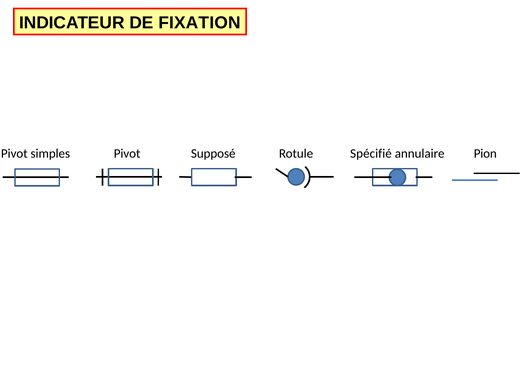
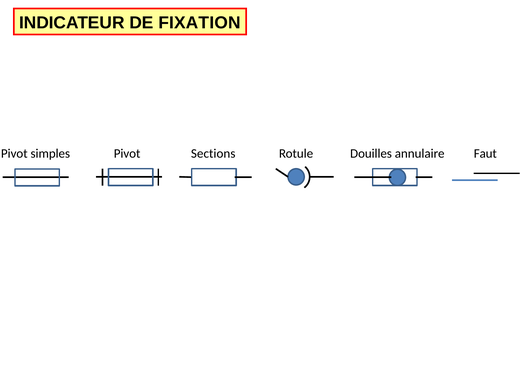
Supposé: Supposé -> Sections
Spécifié: Spécifié -> Douilles
Pion: Pion -> Faut
